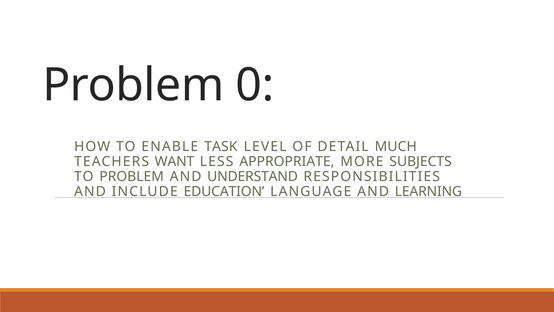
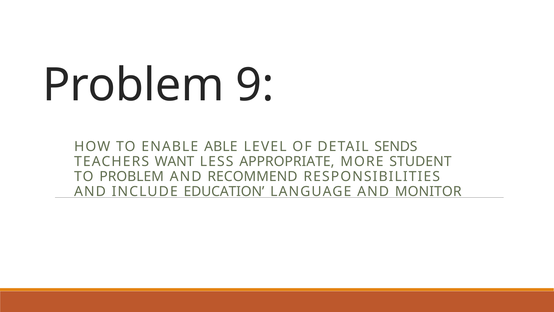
0: 0 -> 9
TASK: TASK -> ABLE
MUCH: MUCH -> SENDS
SUBJECTS: SUBJECTS -> STUDENT
UNDERSTAND: UNDERSTAND -> RECOMMEND
LEARNING: LEARNING -> MONITOR
